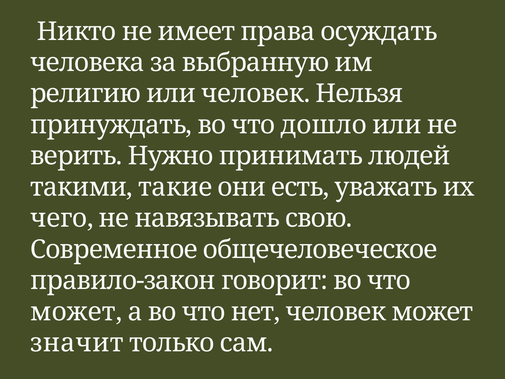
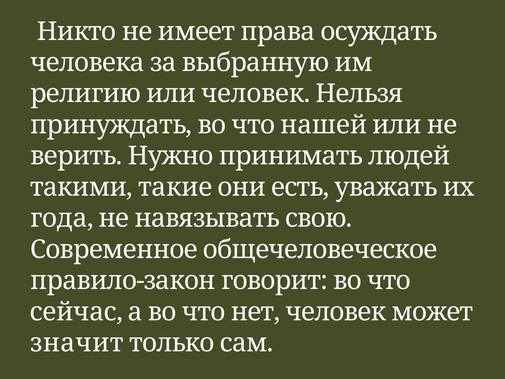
дошло: дошло -> нашей
чего: чего -> года
может at (76, 312): может -> сейчас
